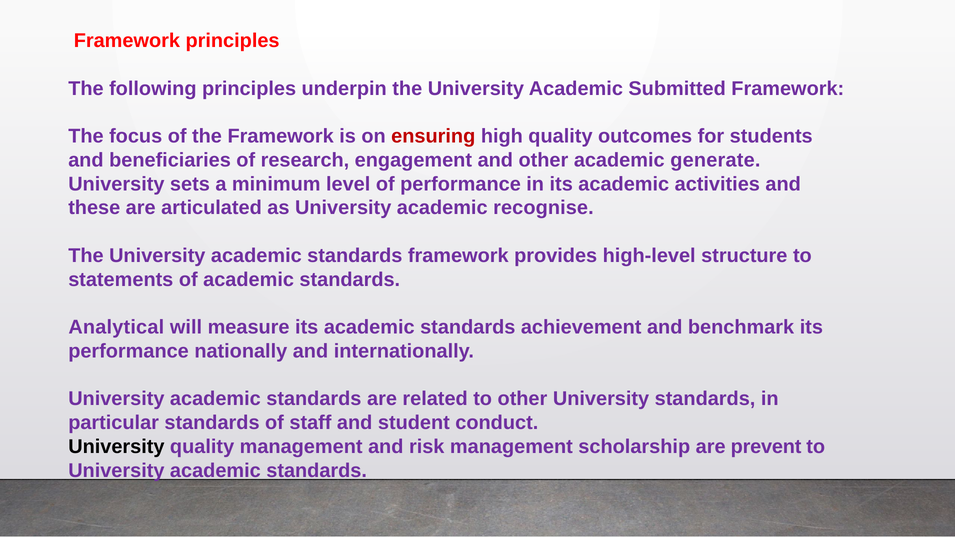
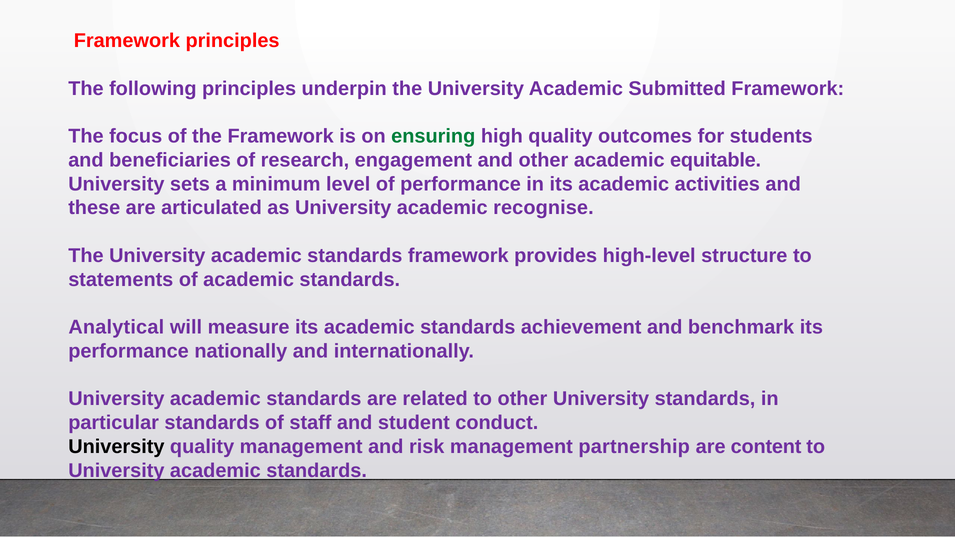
ensuring colour: red -> green
generate: generate -> equitable
scholarship: scholarship -> partnership
prevent: prevent -> content
